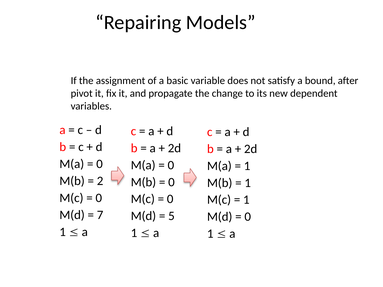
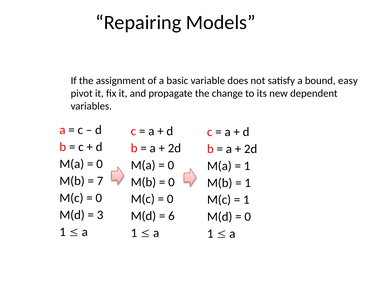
after: after -> easy
2: 2 -> 7
7: 7 -> 3
5: 5 -> 6
